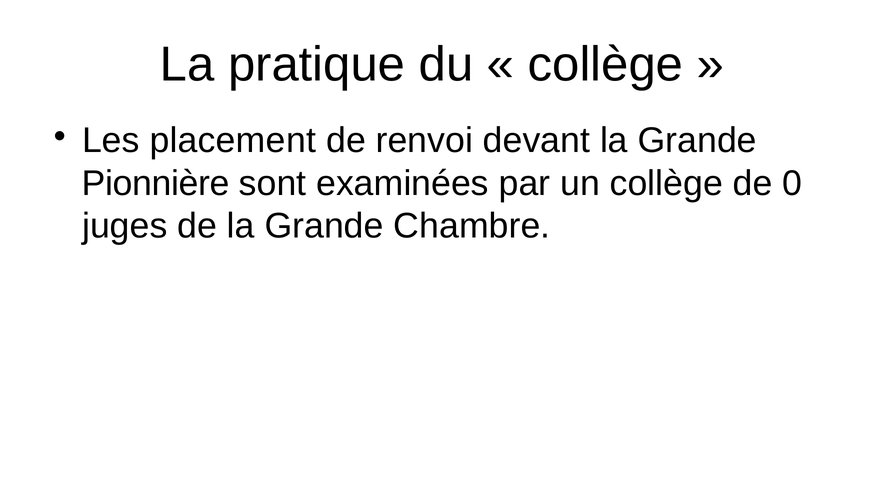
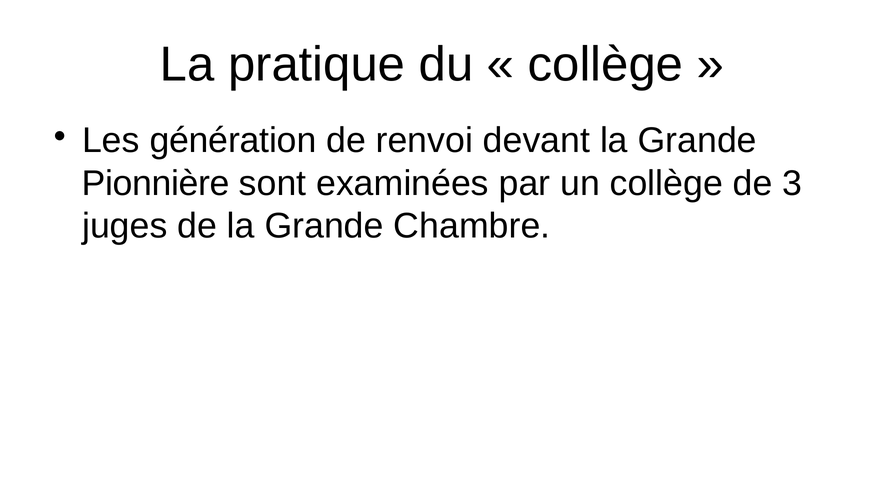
placement: placement -> génération
0: 0 -> 3
